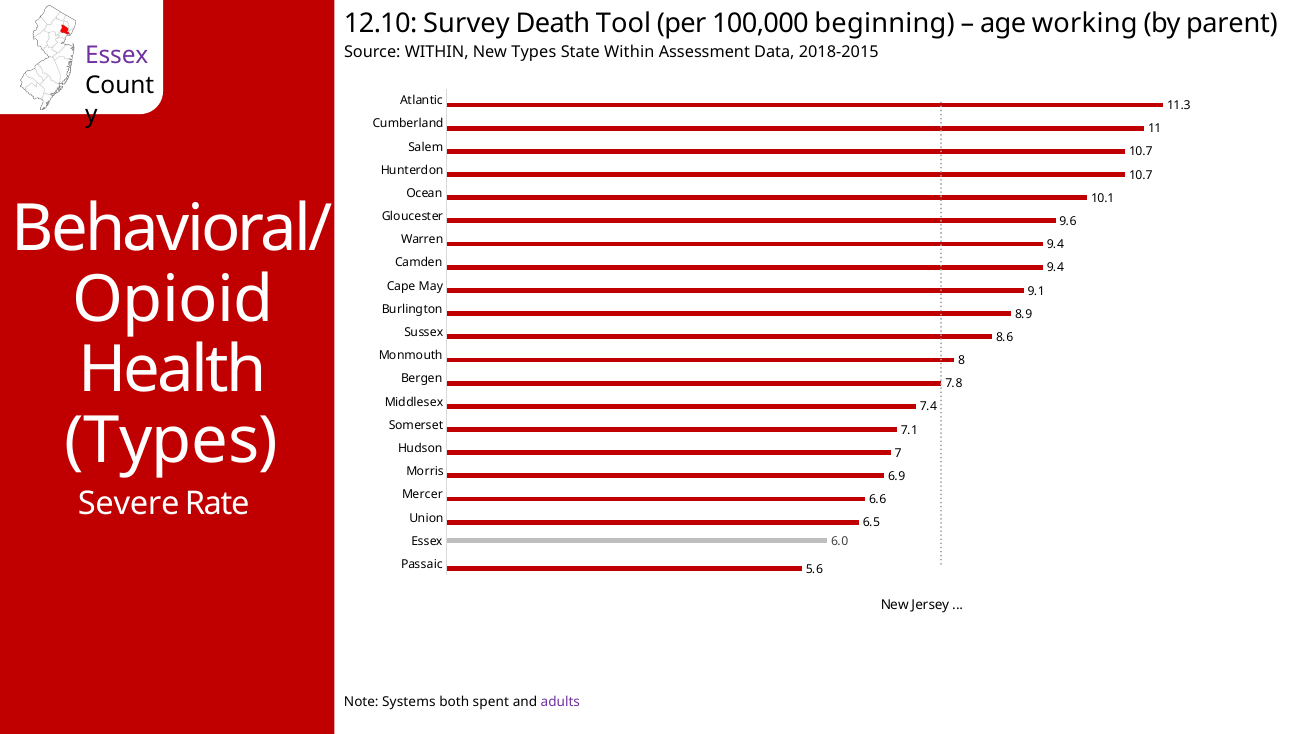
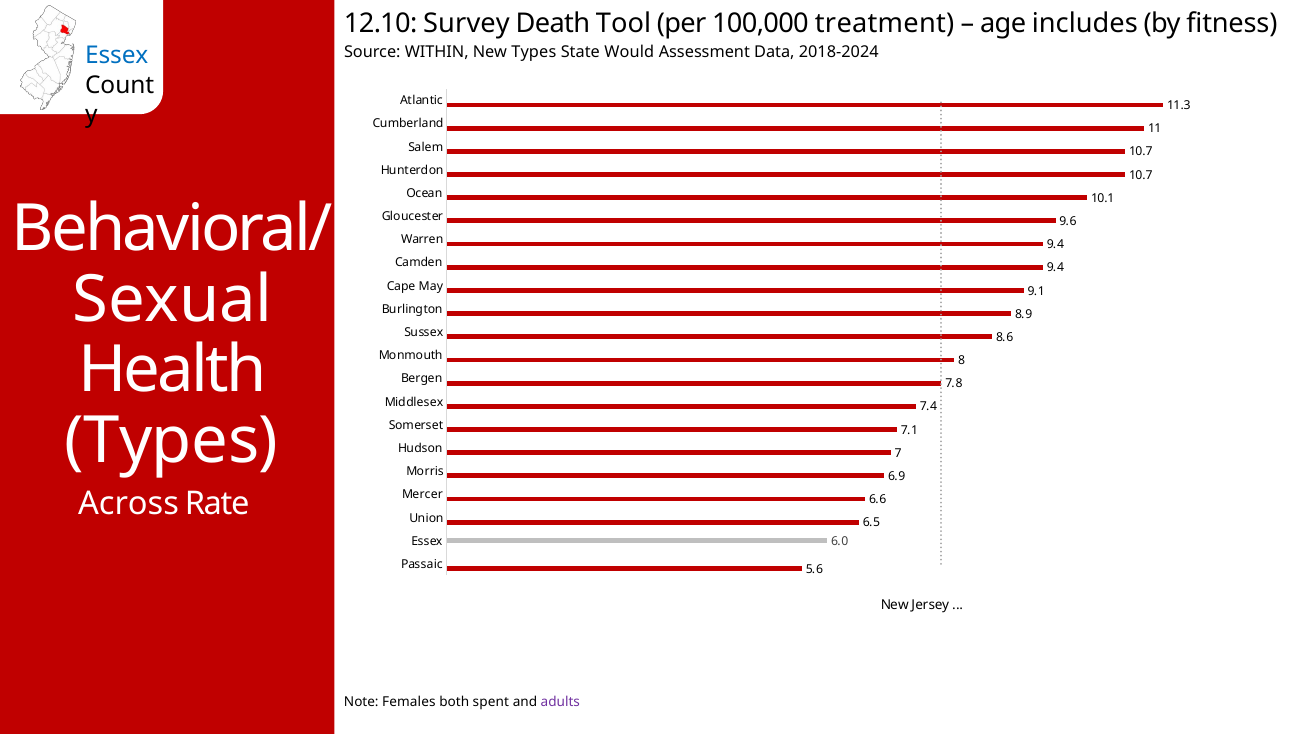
beginning: beginning -> treatment
working: working -> includes
parent: parent -> fitness
State Within: Within -> Would
2018-2015: 2018-2015 -> 2018-2024
Essex at (117, 56) colour: purple -> blue
Opioid: Opioid -> Sexual
Severe: Severe -> Across
Systems: Systems -> Females
